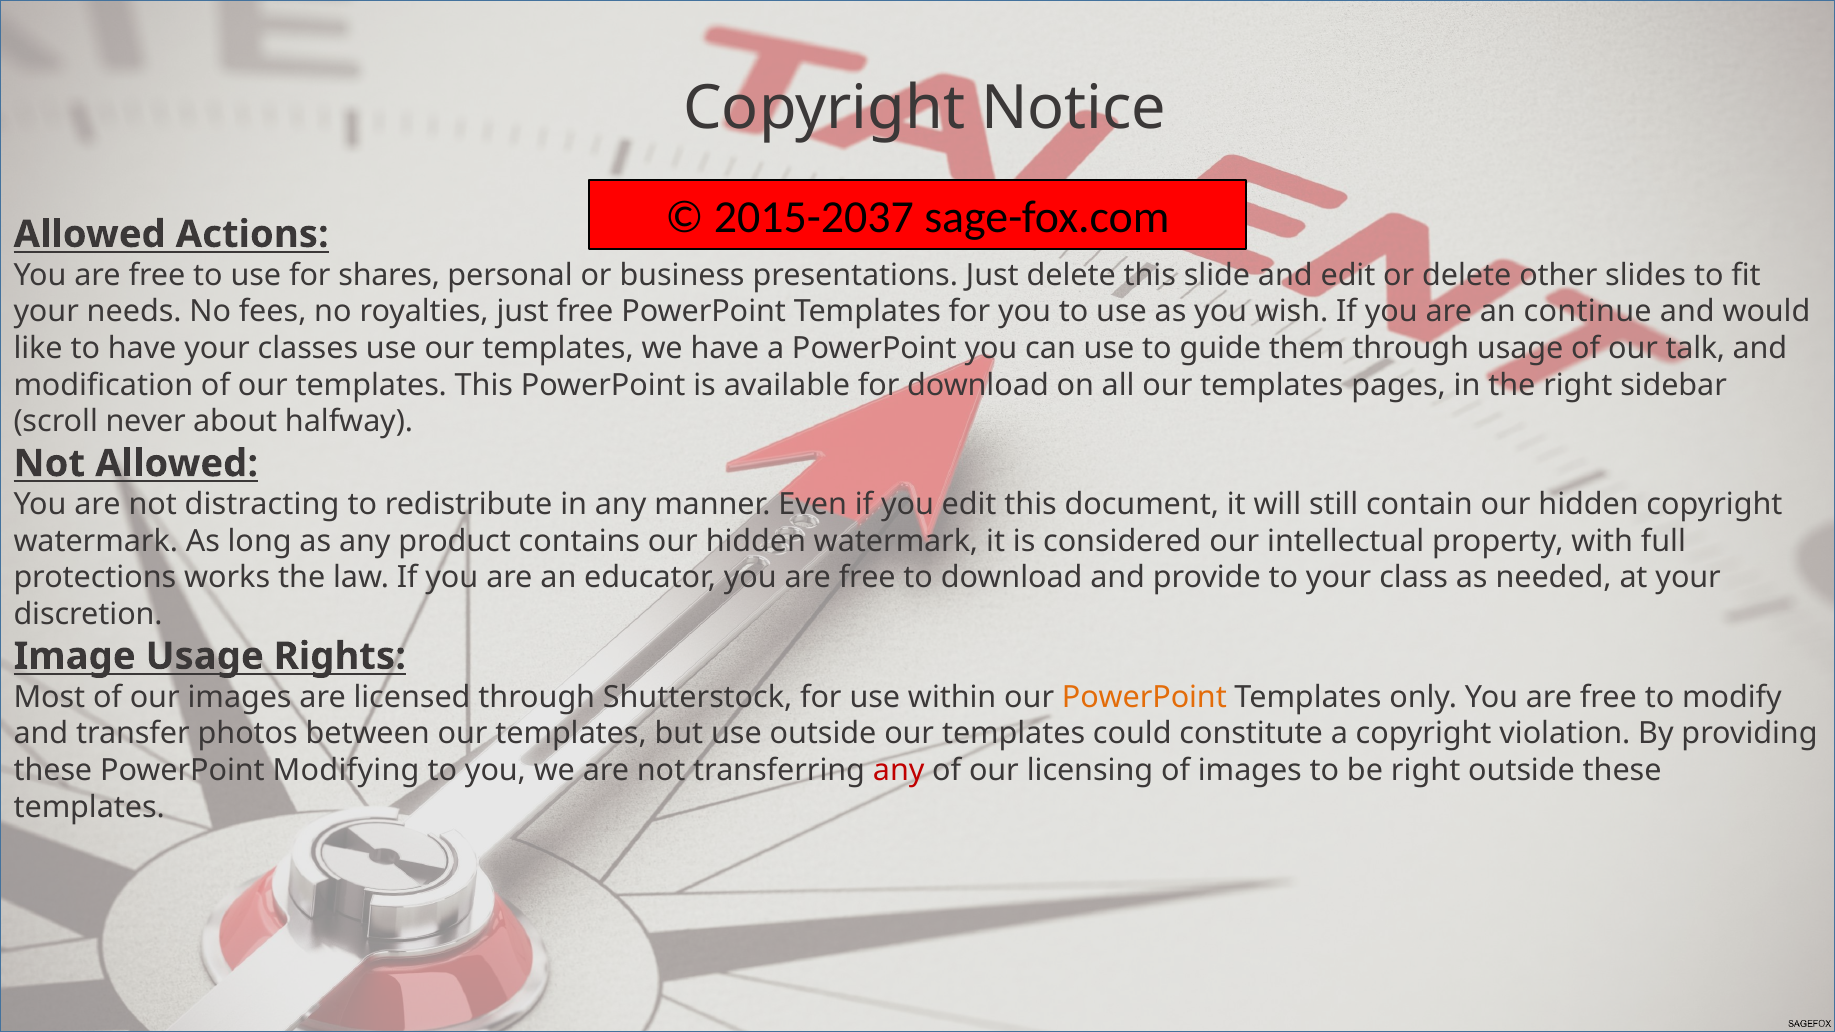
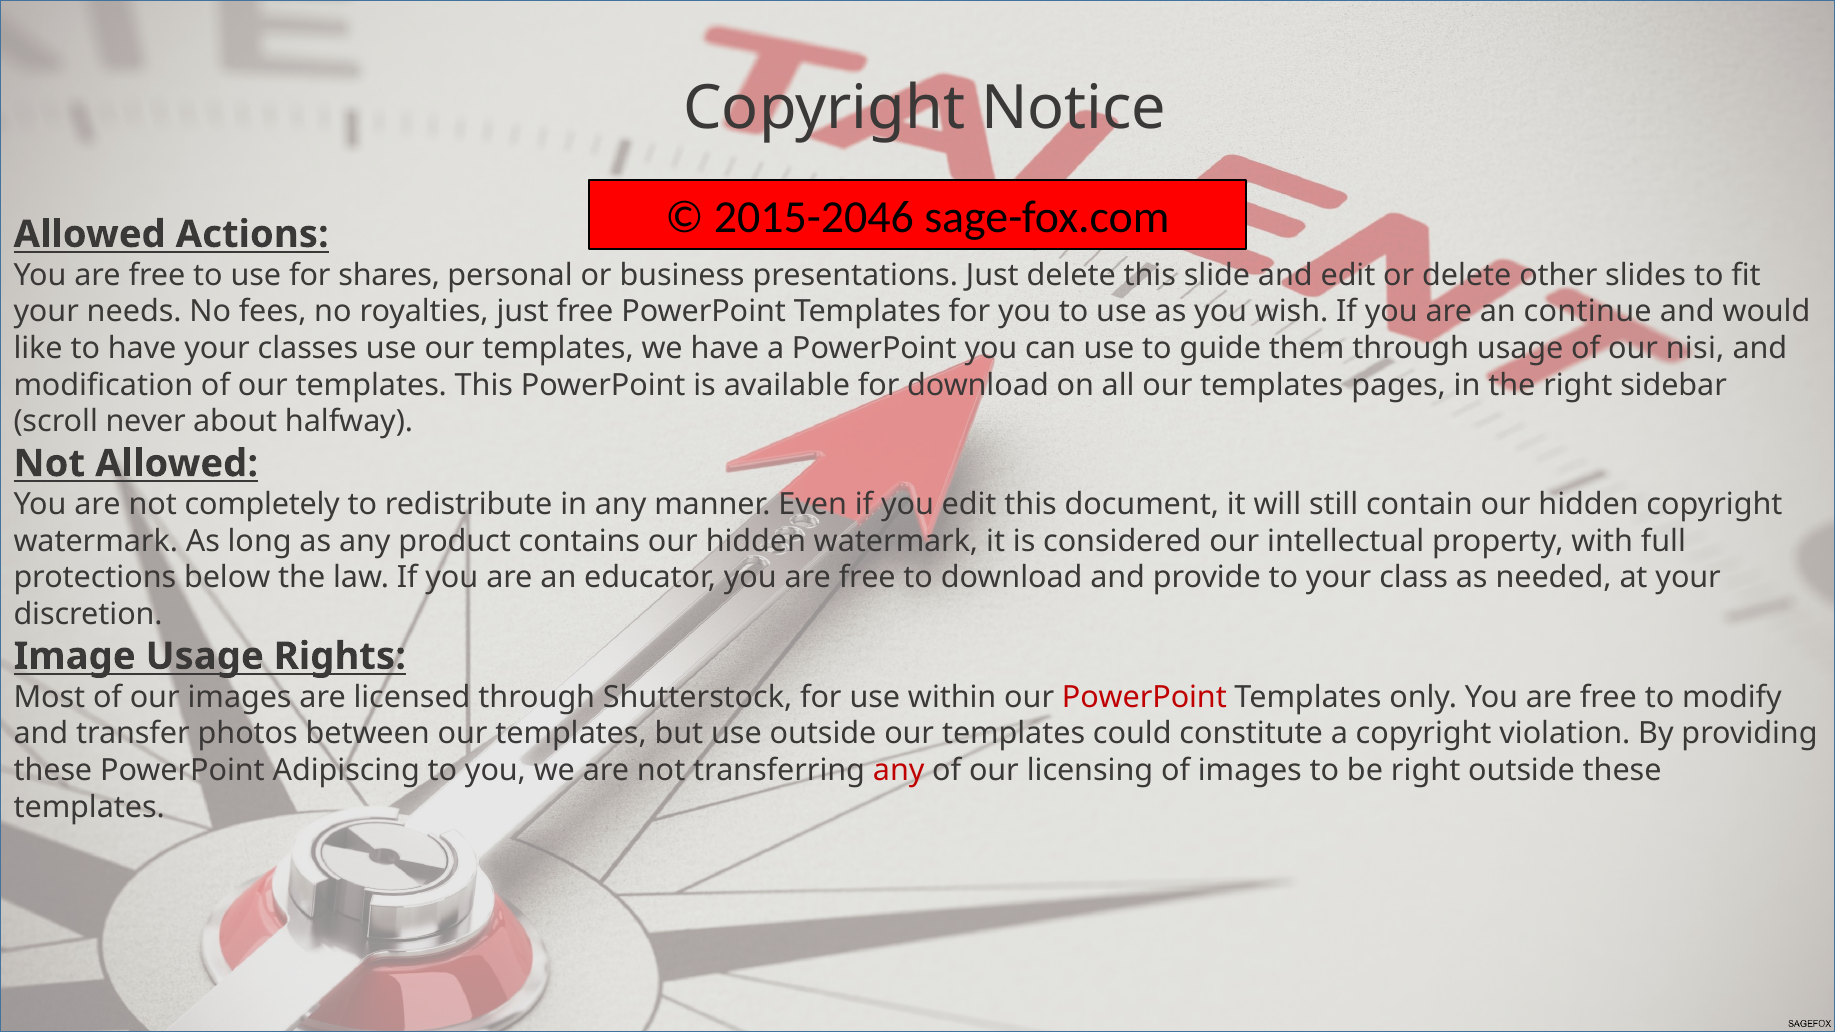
2015-2037: 2015-2037 -> 2015-2046
talk: talk -> nisi
distracting: distracting -> completely
works: works -> below
PowerPoint at (1144, 697) colour: orange -> red
Modifying: Modifying -> Adipiscing
